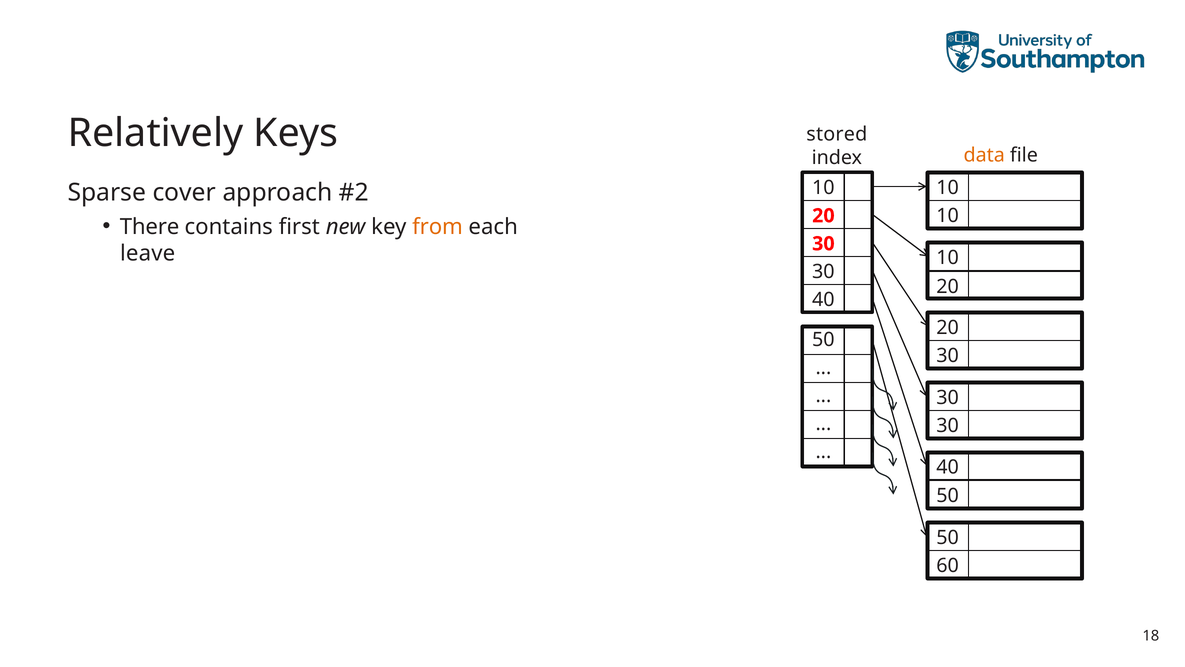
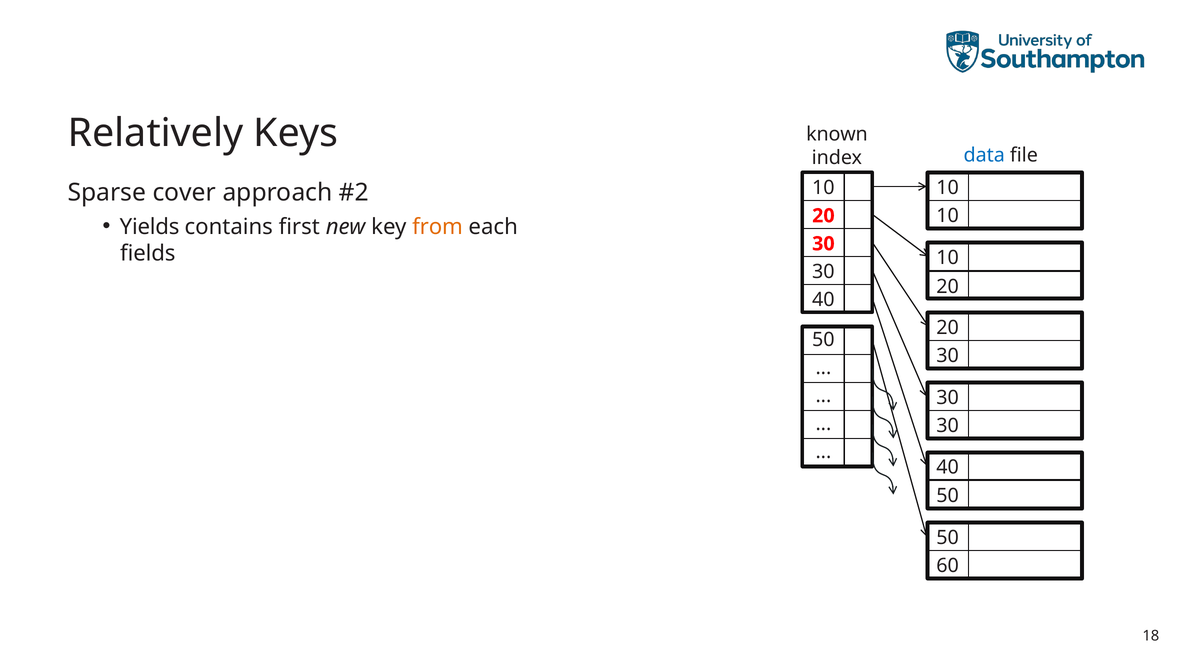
stored: stored -> known
data colour: orange -> blue
There: There -> Yields
leave: leave -> fields
